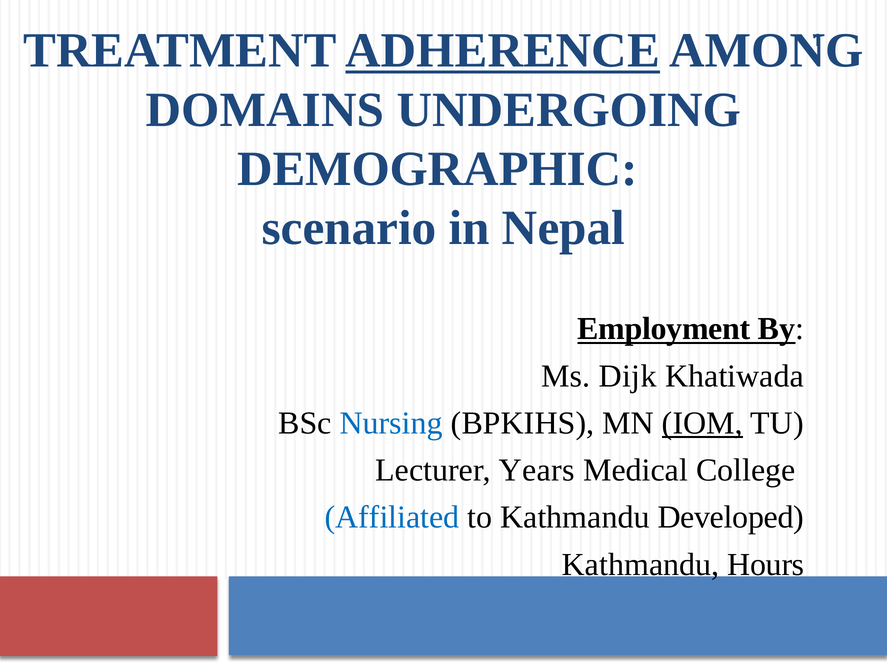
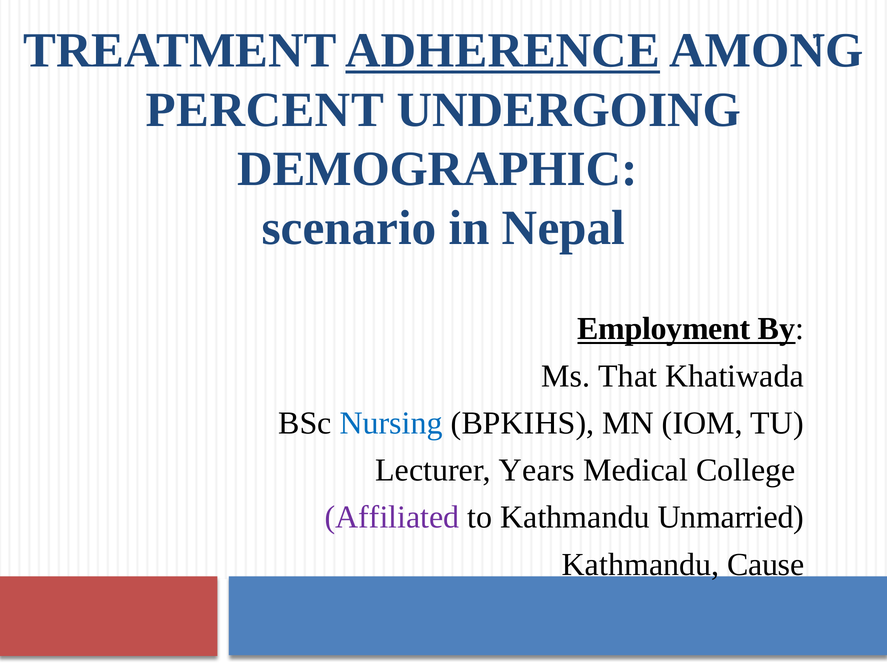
DOMAINS: DOMAINS -> PERCENT
Dijk: Dijk -> That
IOM underline: present -> none
Affiliated colour: blue -> purple
Developed: Developed -> Unmarried
Hours: Hours -> Cause
